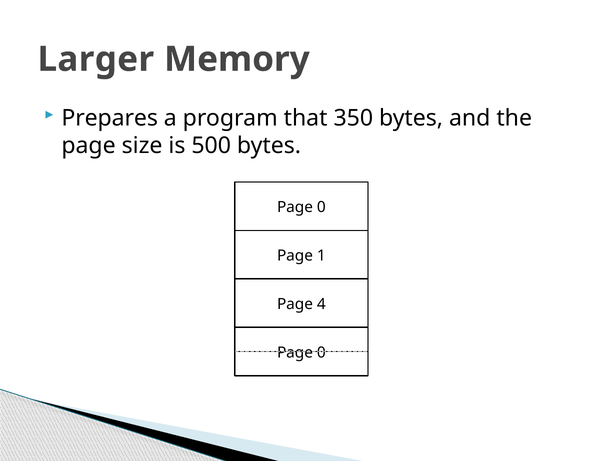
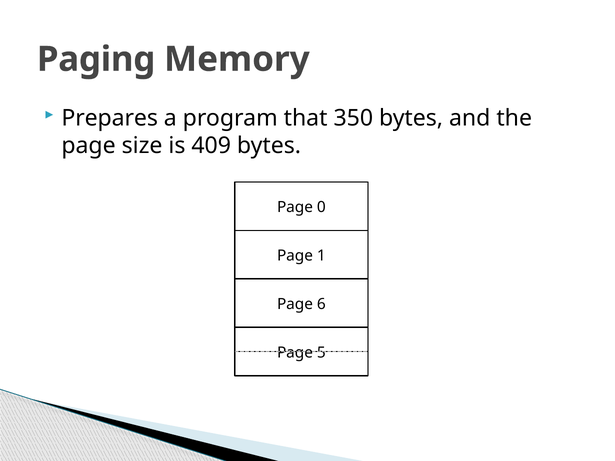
Larger: Larger -> Paging
500: 500 -> 409
Page 4: 4 -> 6
0 at (321, 353): 0 -> 5
